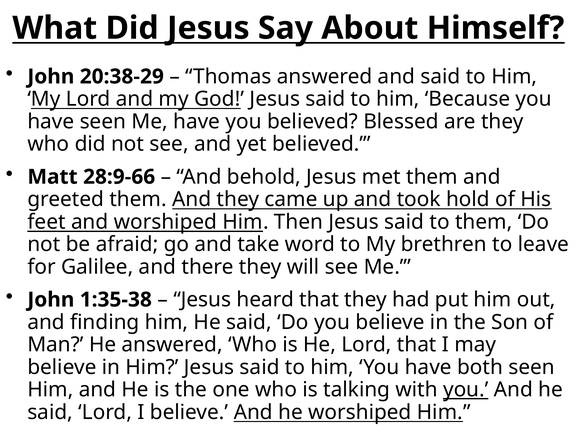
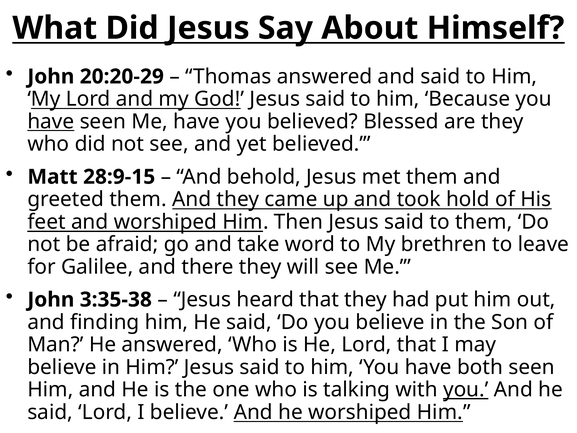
20:38-29: 20:38-29 -> 20:20-29
have at (51, 121) underline: none -> present
28:9-66: 28:9-66 -> 28:9-15
1:35-38: 1:35-38 -> 3:35-38
